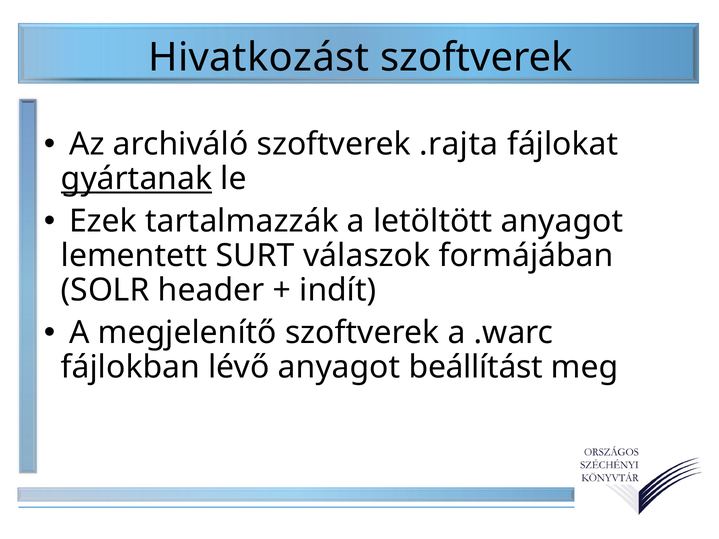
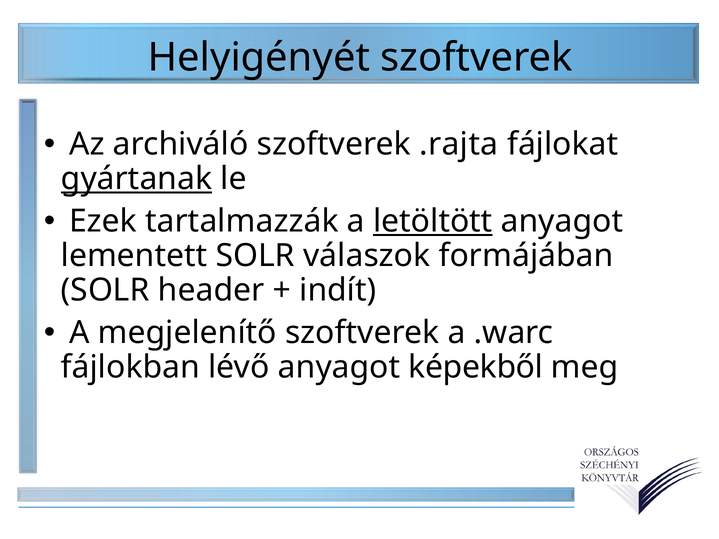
Hivatkozást: Hivatkozást -> Helyigényét
letöltött underline: none -> present
lementett SURT: SURT -> SOLR
beállítást: beállítást -> képekből
